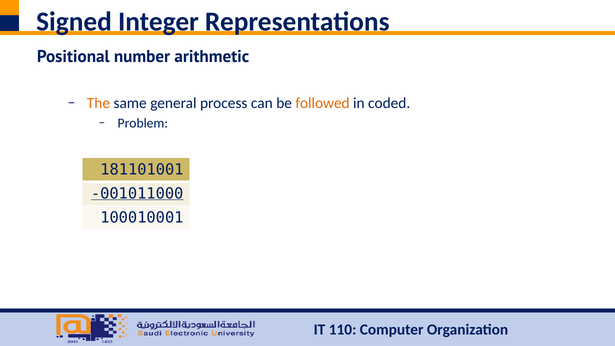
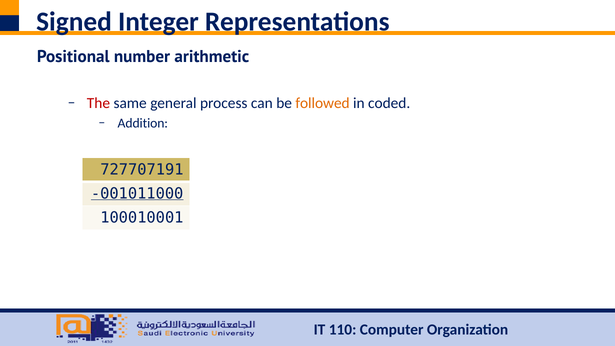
The colour: orange -> red
Problem: Problem -> Addition
181101001: 181101001 -> 727707191
